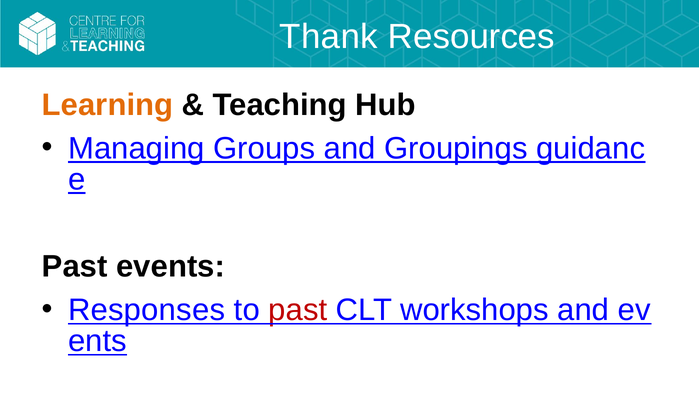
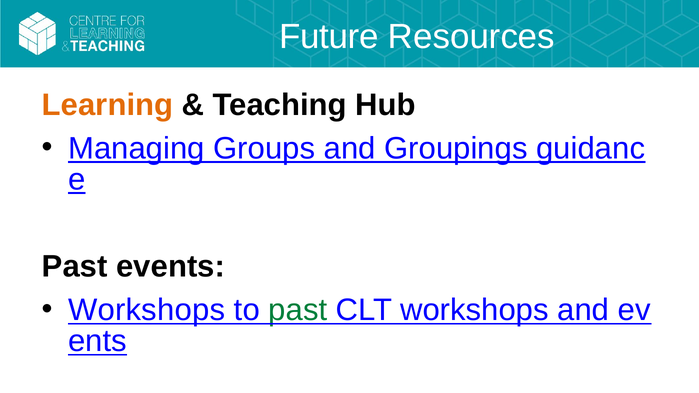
Thank: Thank -> Future
Responses at (147, 310): Responses -> Workshops
past at (298, 310) colour: red -> green
